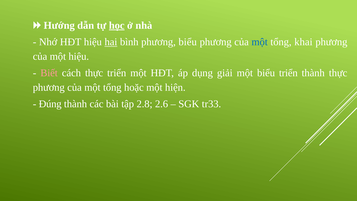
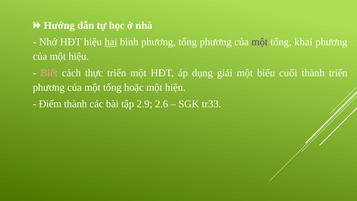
học underline: present -> none
phương biểu: biểu -> tổng
một at (260, 42) colour: blue -> purple
biểu triển: triển -> cuối
thành thực: thực -> triển
Đúng: Đúng -> Điểm
2.8: 2.8 -> 2.9
